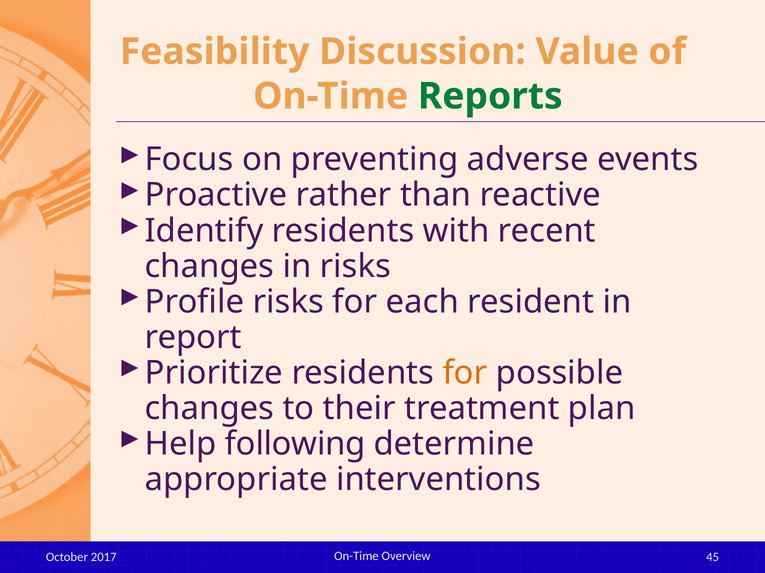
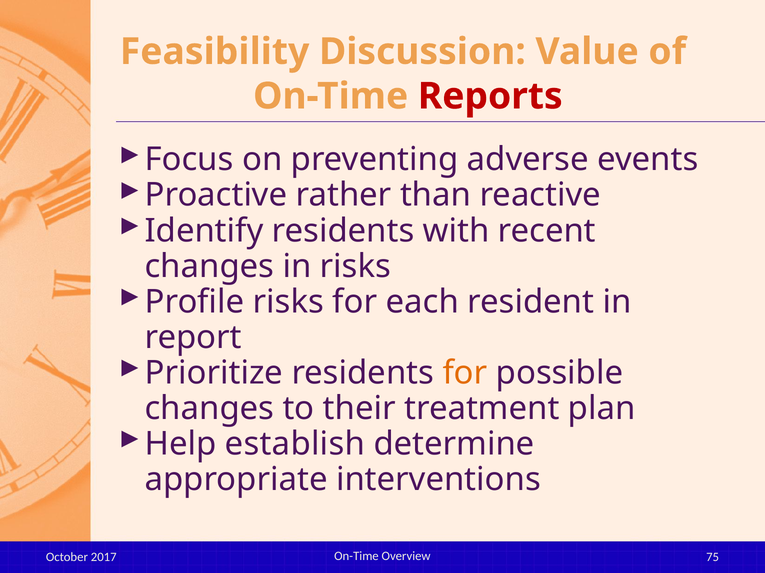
Reports colour: green -> red
following: following -> establish
45: 45 -> 75
